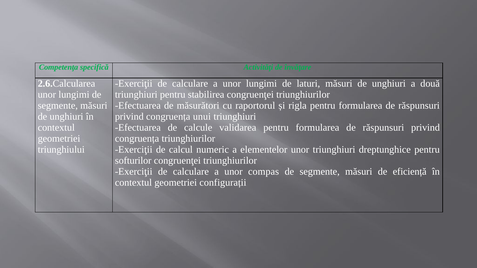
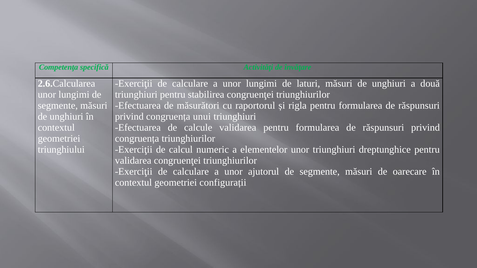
softurilor at (133, 161): softurilor -> validarea
compas: compas -> ajutorul
eficiență: eficiență -> oarecare
